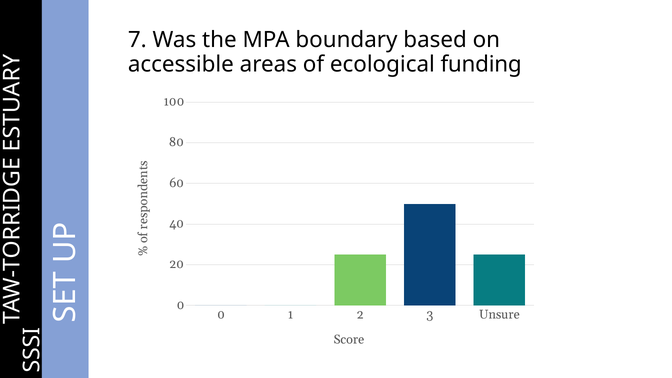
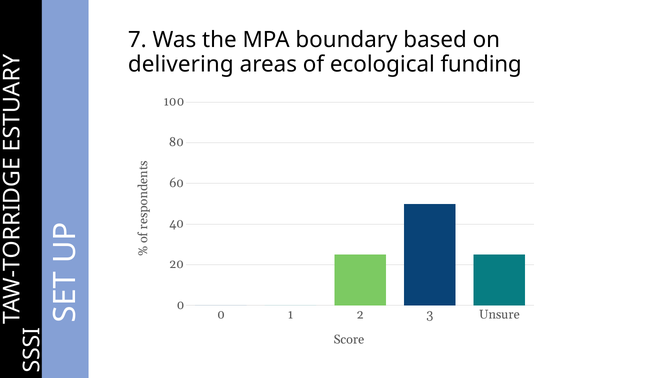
accessible: accessible -> delivering
